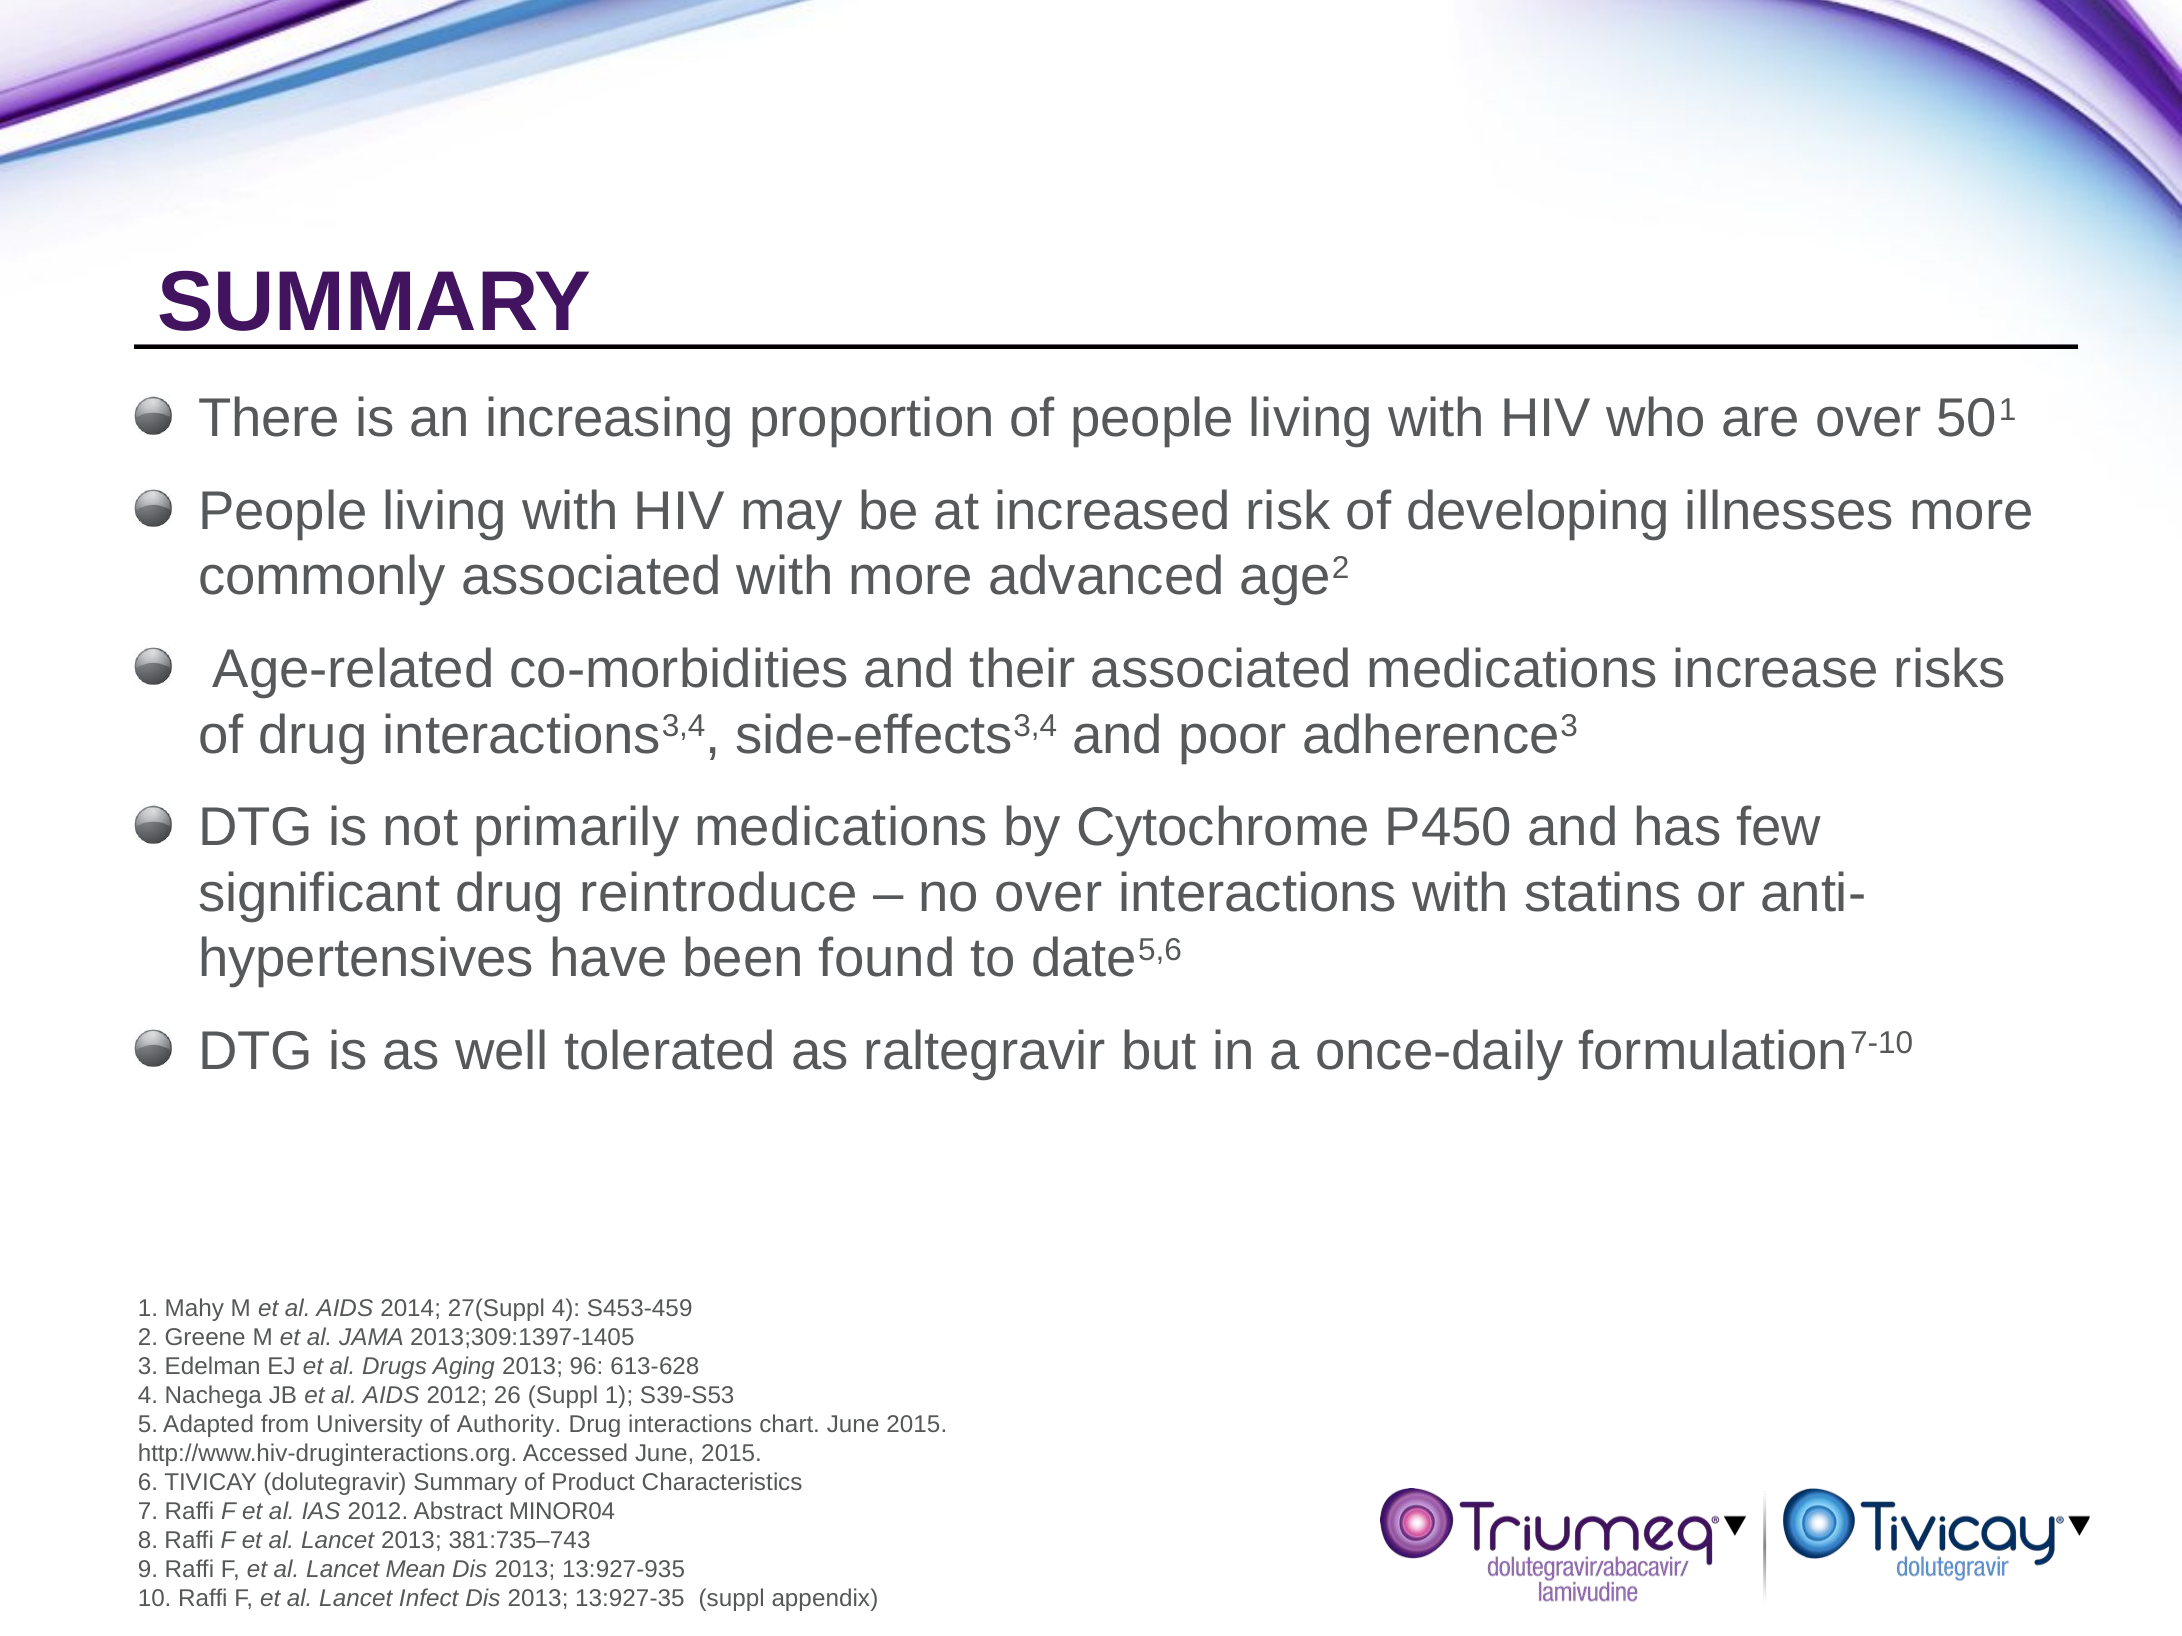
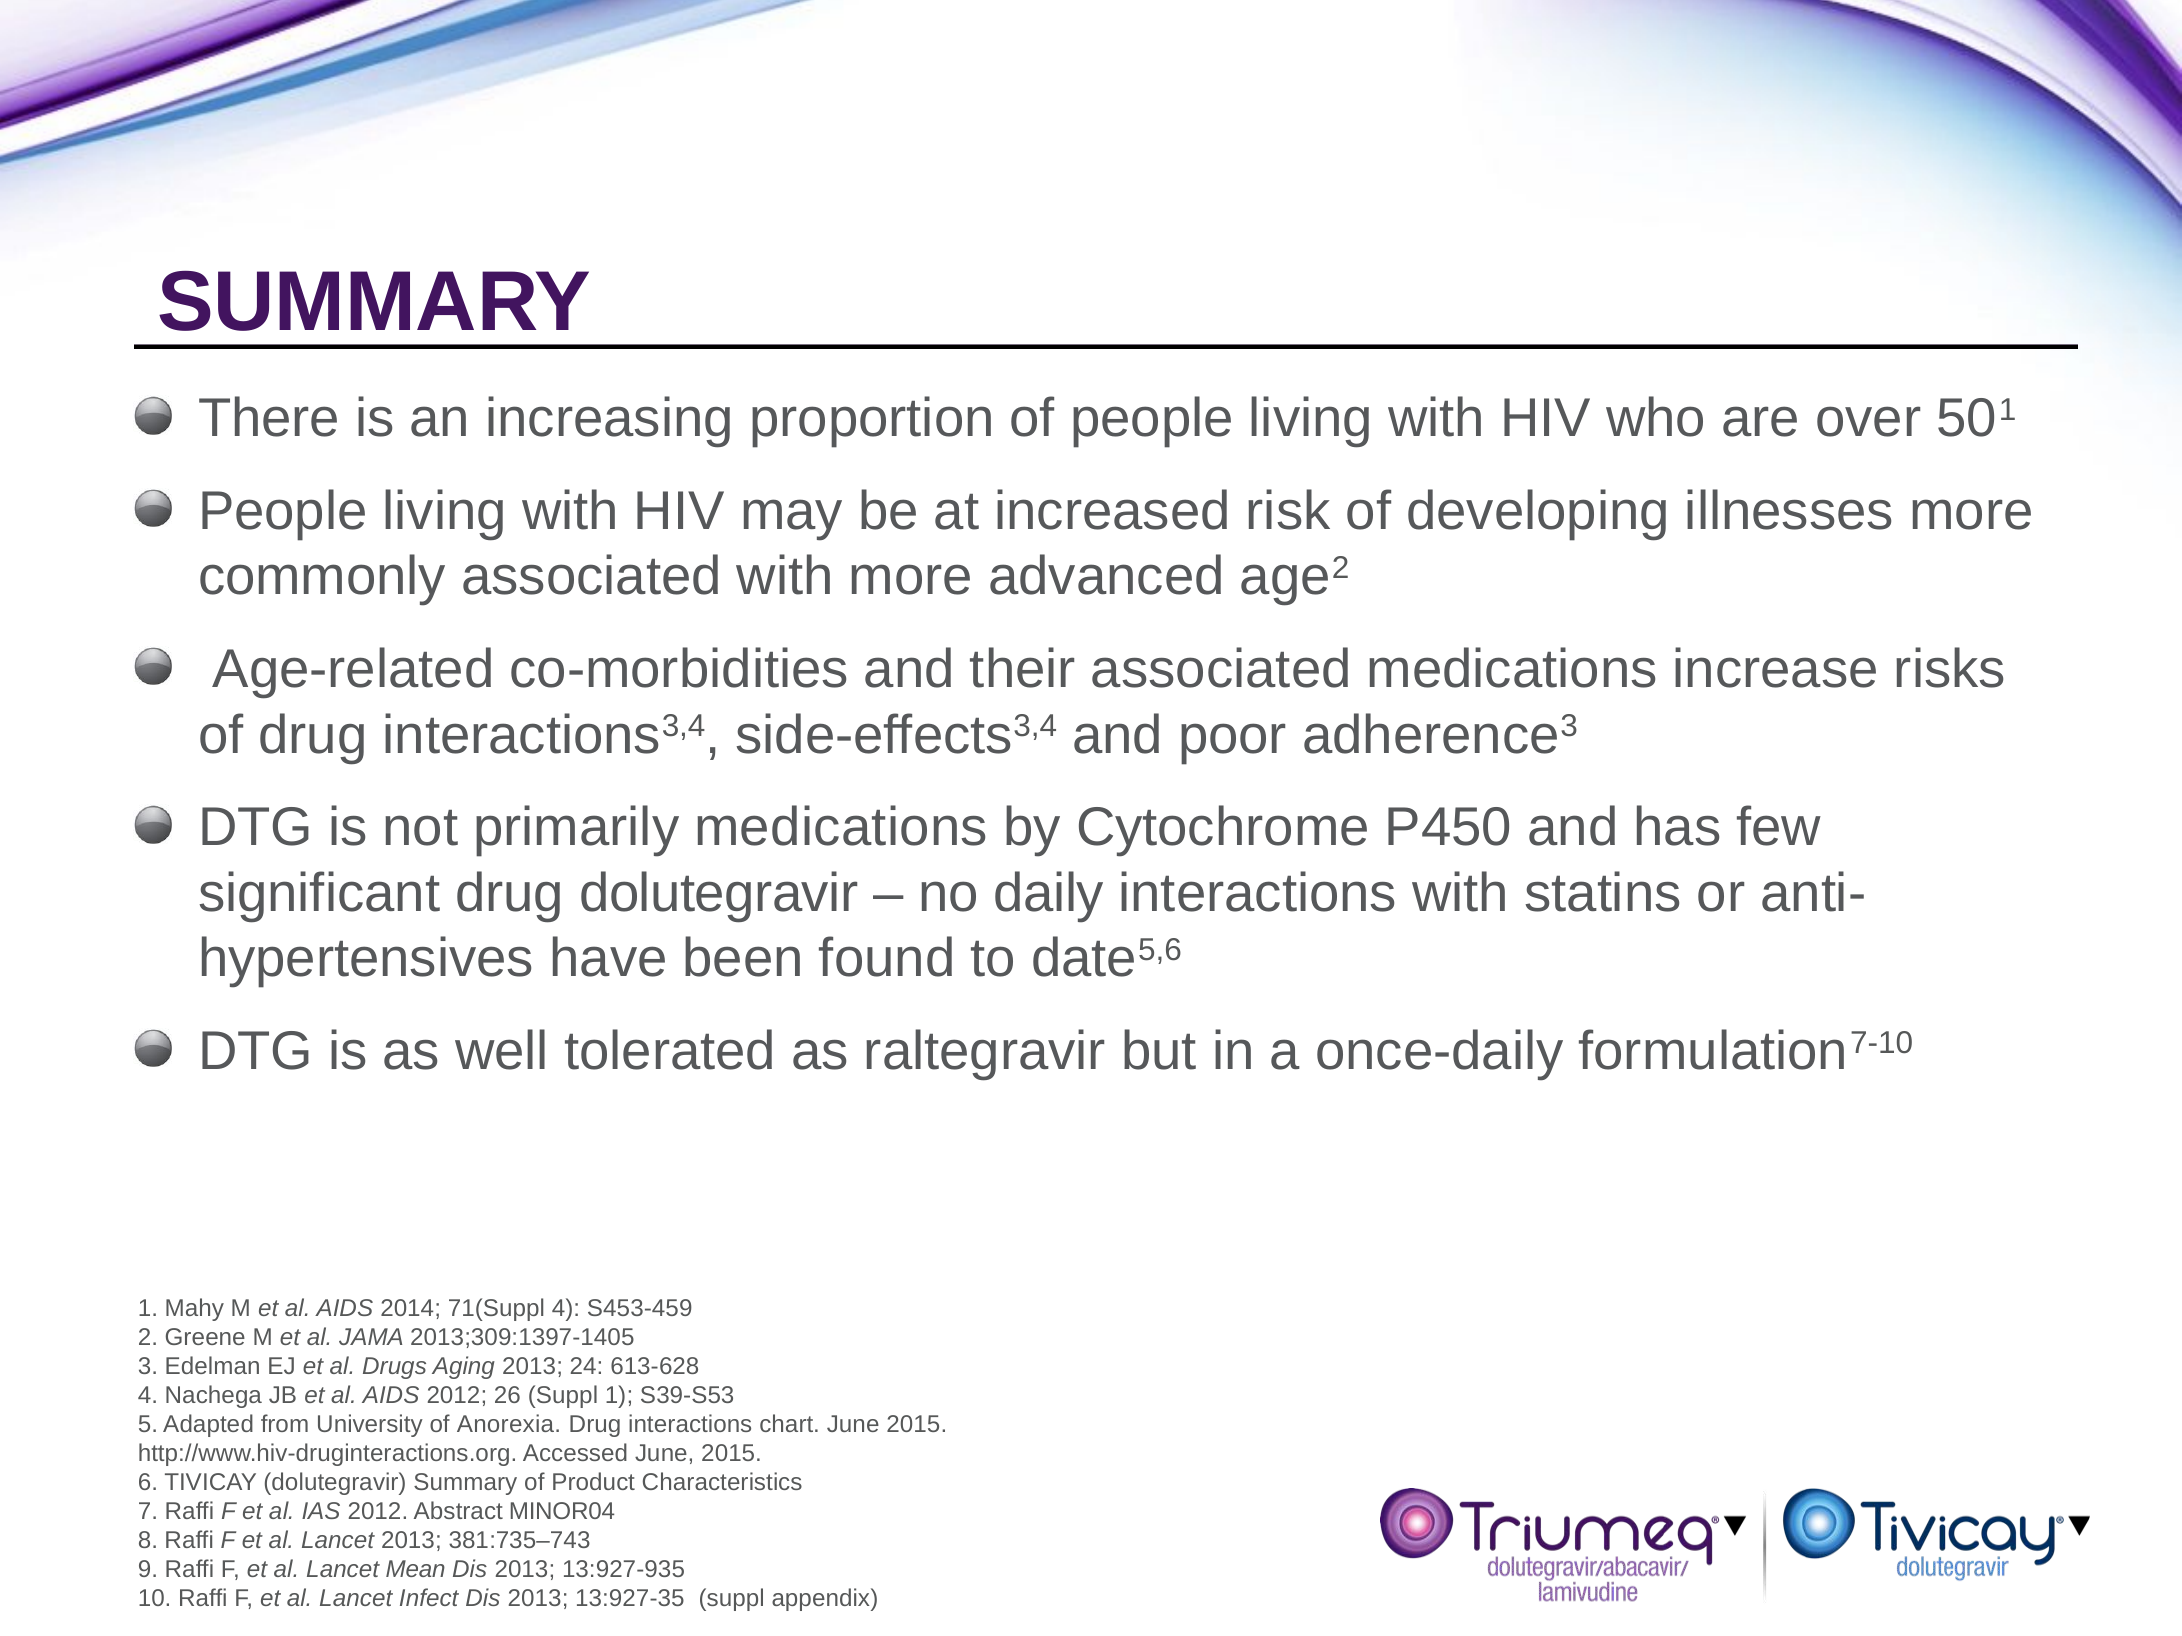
drug reintroduce: reintroduce -> dolutegravir
no over: over -> daily
27(Suppl: 27(Suppl -> 71(Suppl
96: 96 -> 24
Authority: Authority -> Anorexia
